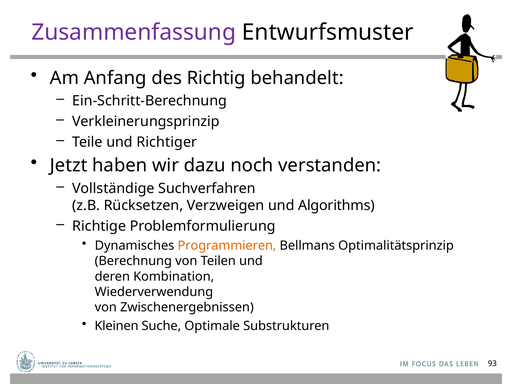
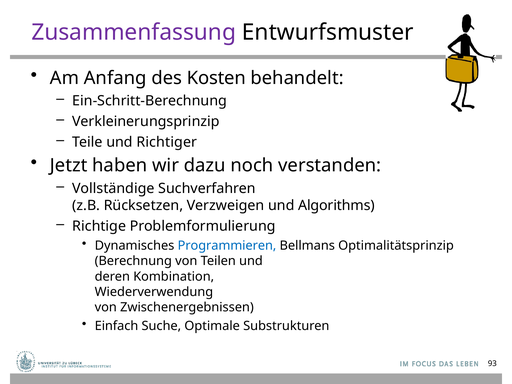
Richtig: Richtig -> Kosten
Programmieren colour: orange -> blue
Kleinen: Kleinen -> Einfach
